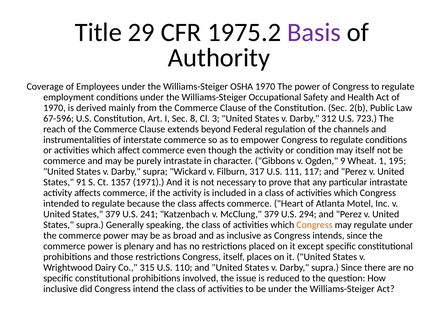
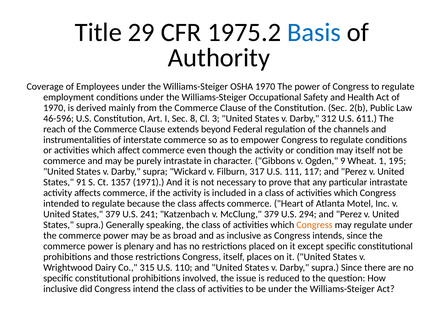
Basis colour: purple -> blue
67-596: 67-596 -> 46-596
723: 723 -> 611
